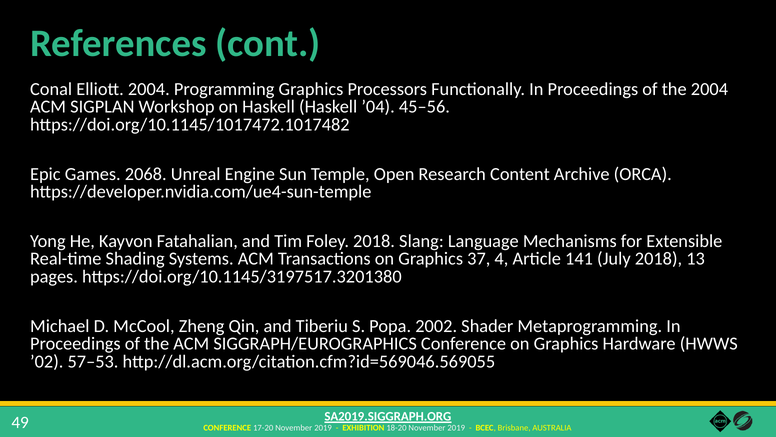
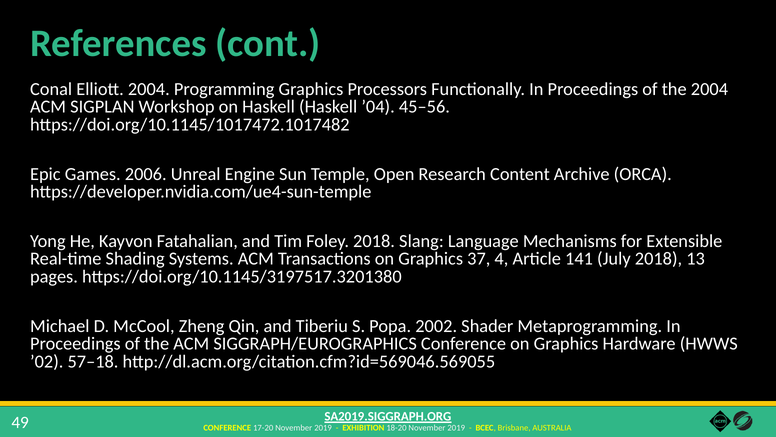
2068: 2068 -> 2006
57–53: 57–53 -> 57–18
